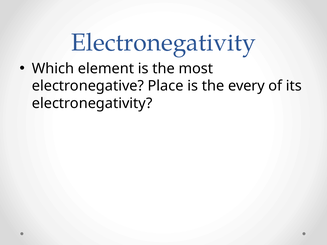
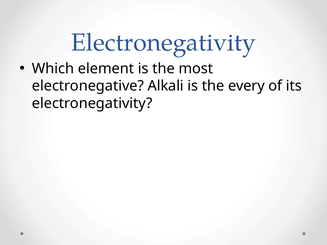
Place: Place -> Alkali
